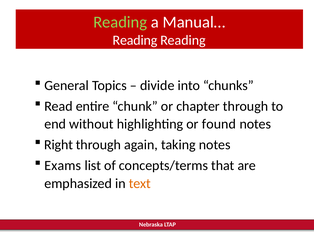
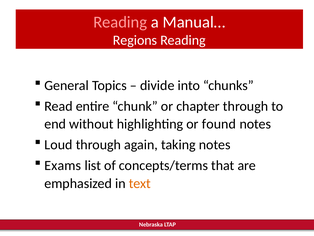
Reading at (120, 22) colour: light green -> pink
Reading at (135, 40): Reading -> Regions
Right: Right -> Loud
